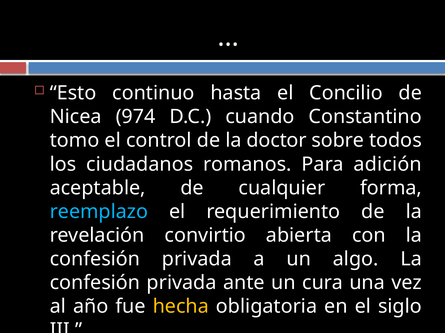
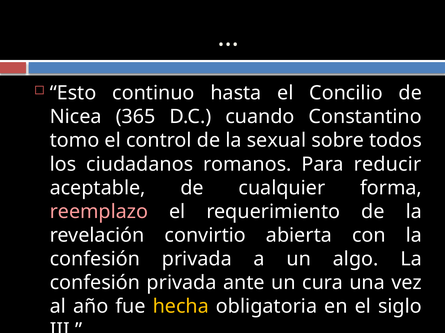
974: 974 -> 365
doctor: doctor -> sexual
adición: adición -> reducir
reemplazo colour: light blue -> pink
